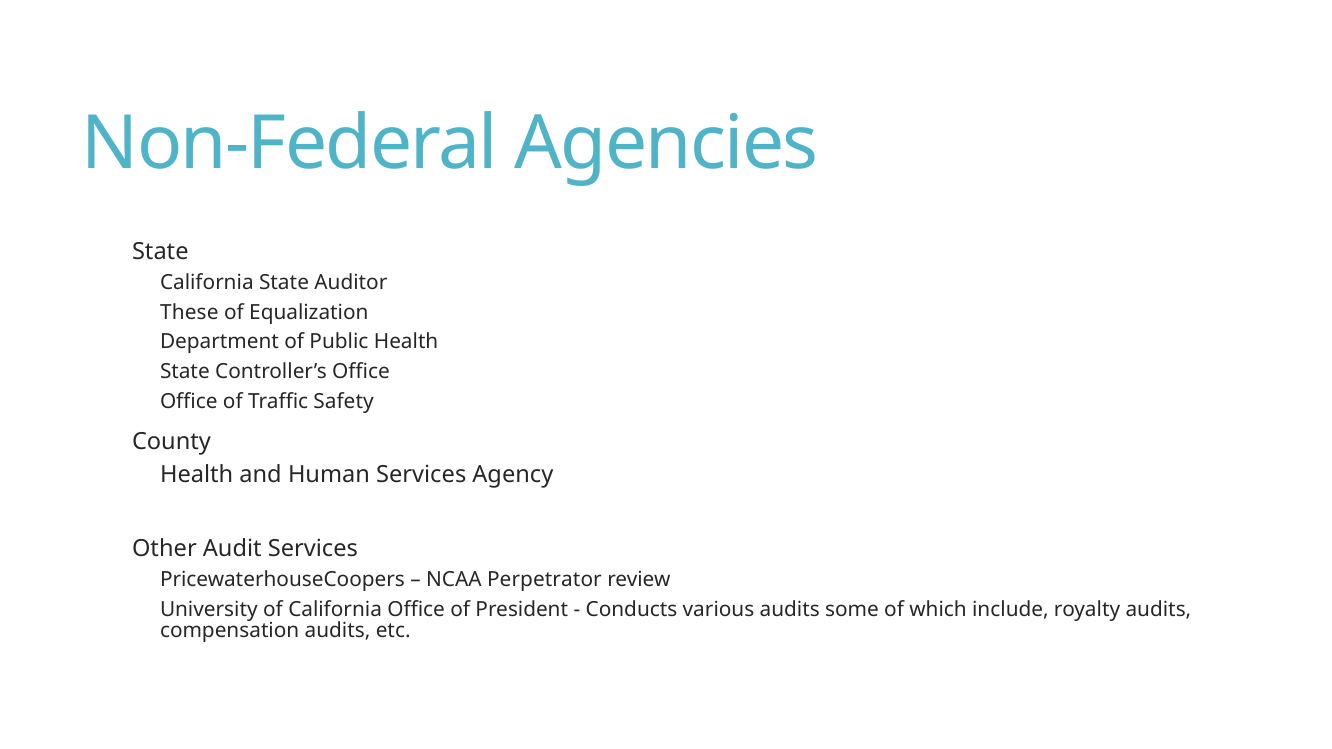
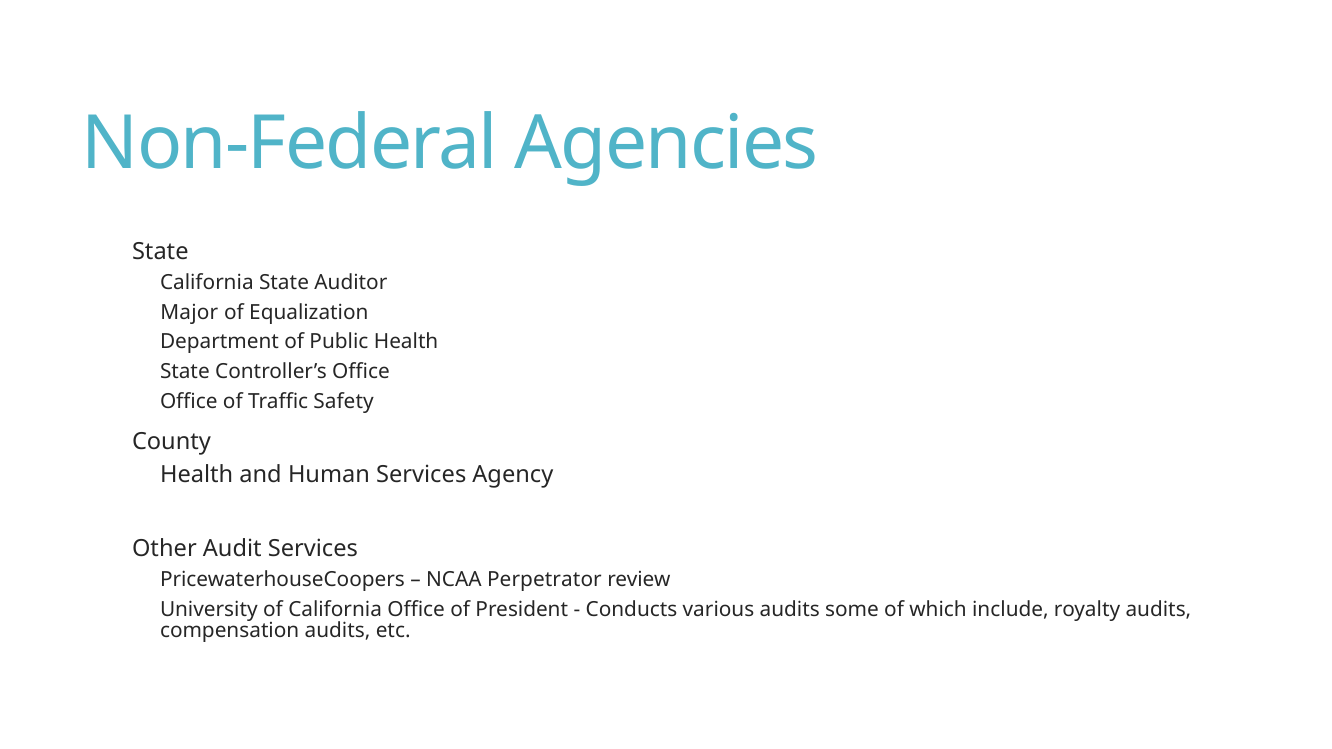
These: These -> Major
